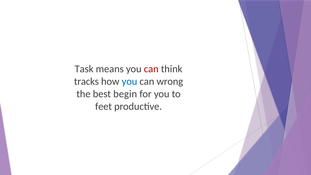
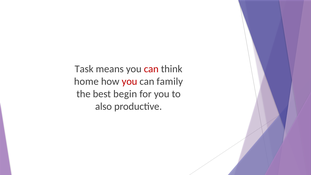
tracks: tracks -> home
you at (129, 81) colour: blue -> red
wrong: wrong -> family
feet: feet -> also
